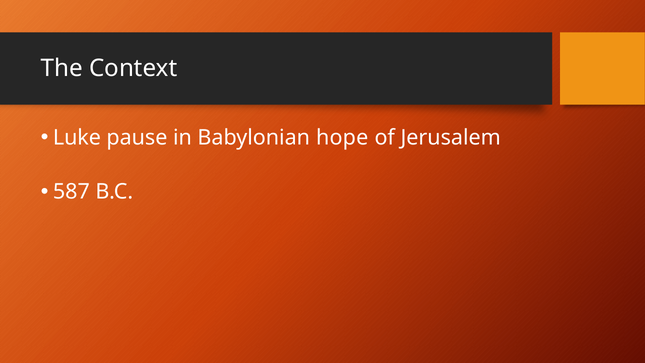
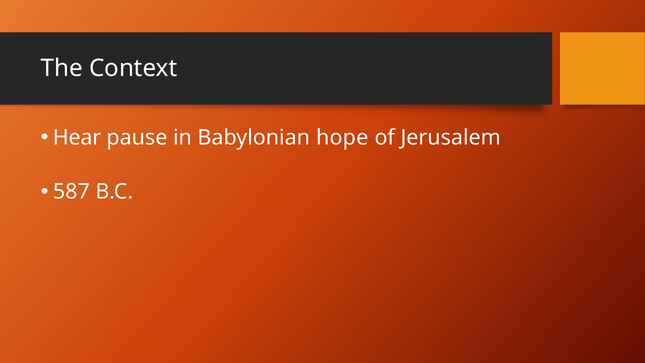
Luke: Luke -> Hear
